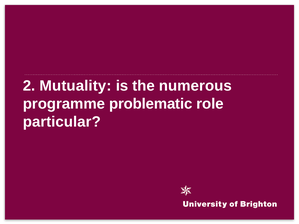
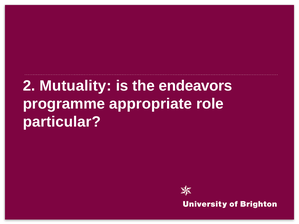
numerous: numerous -> endeavors
problematic: problematic -> appropriate
